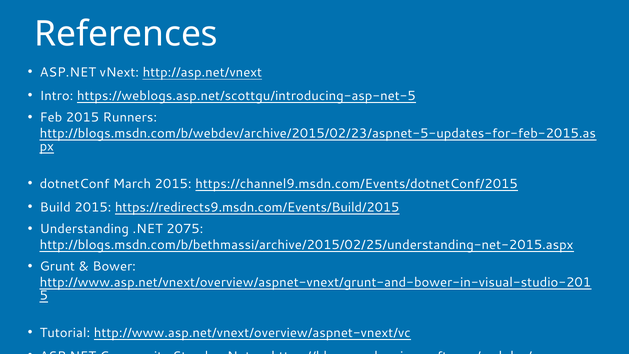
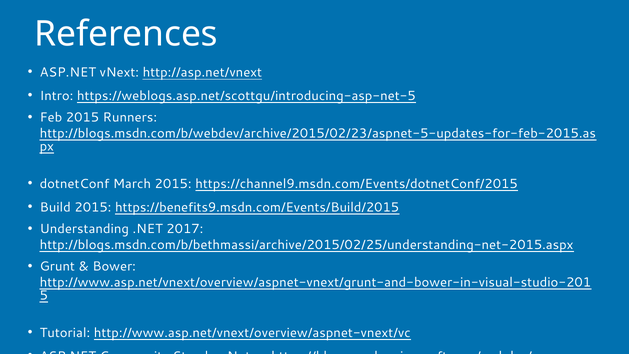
https://redirects9.msdn.com/Events/Build/2015: https://redirects9.msdn.com/Events/Build/2015 -> https://benefits9.msdn.com/Events/Build/2015
2075: 2075 -> 2017
